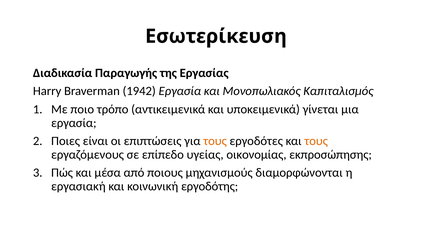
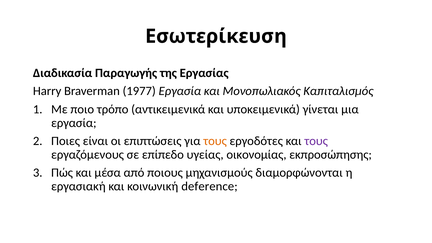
1942: 1942 -> 1977
τους at (316, 141) colour: orange -> purple
εργοδότης: εργοδότης -> deference
